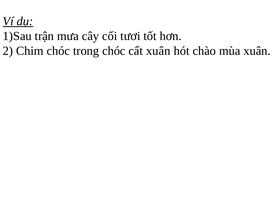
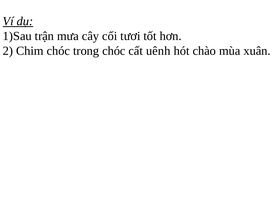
cất xuân: xuân -> uênh
